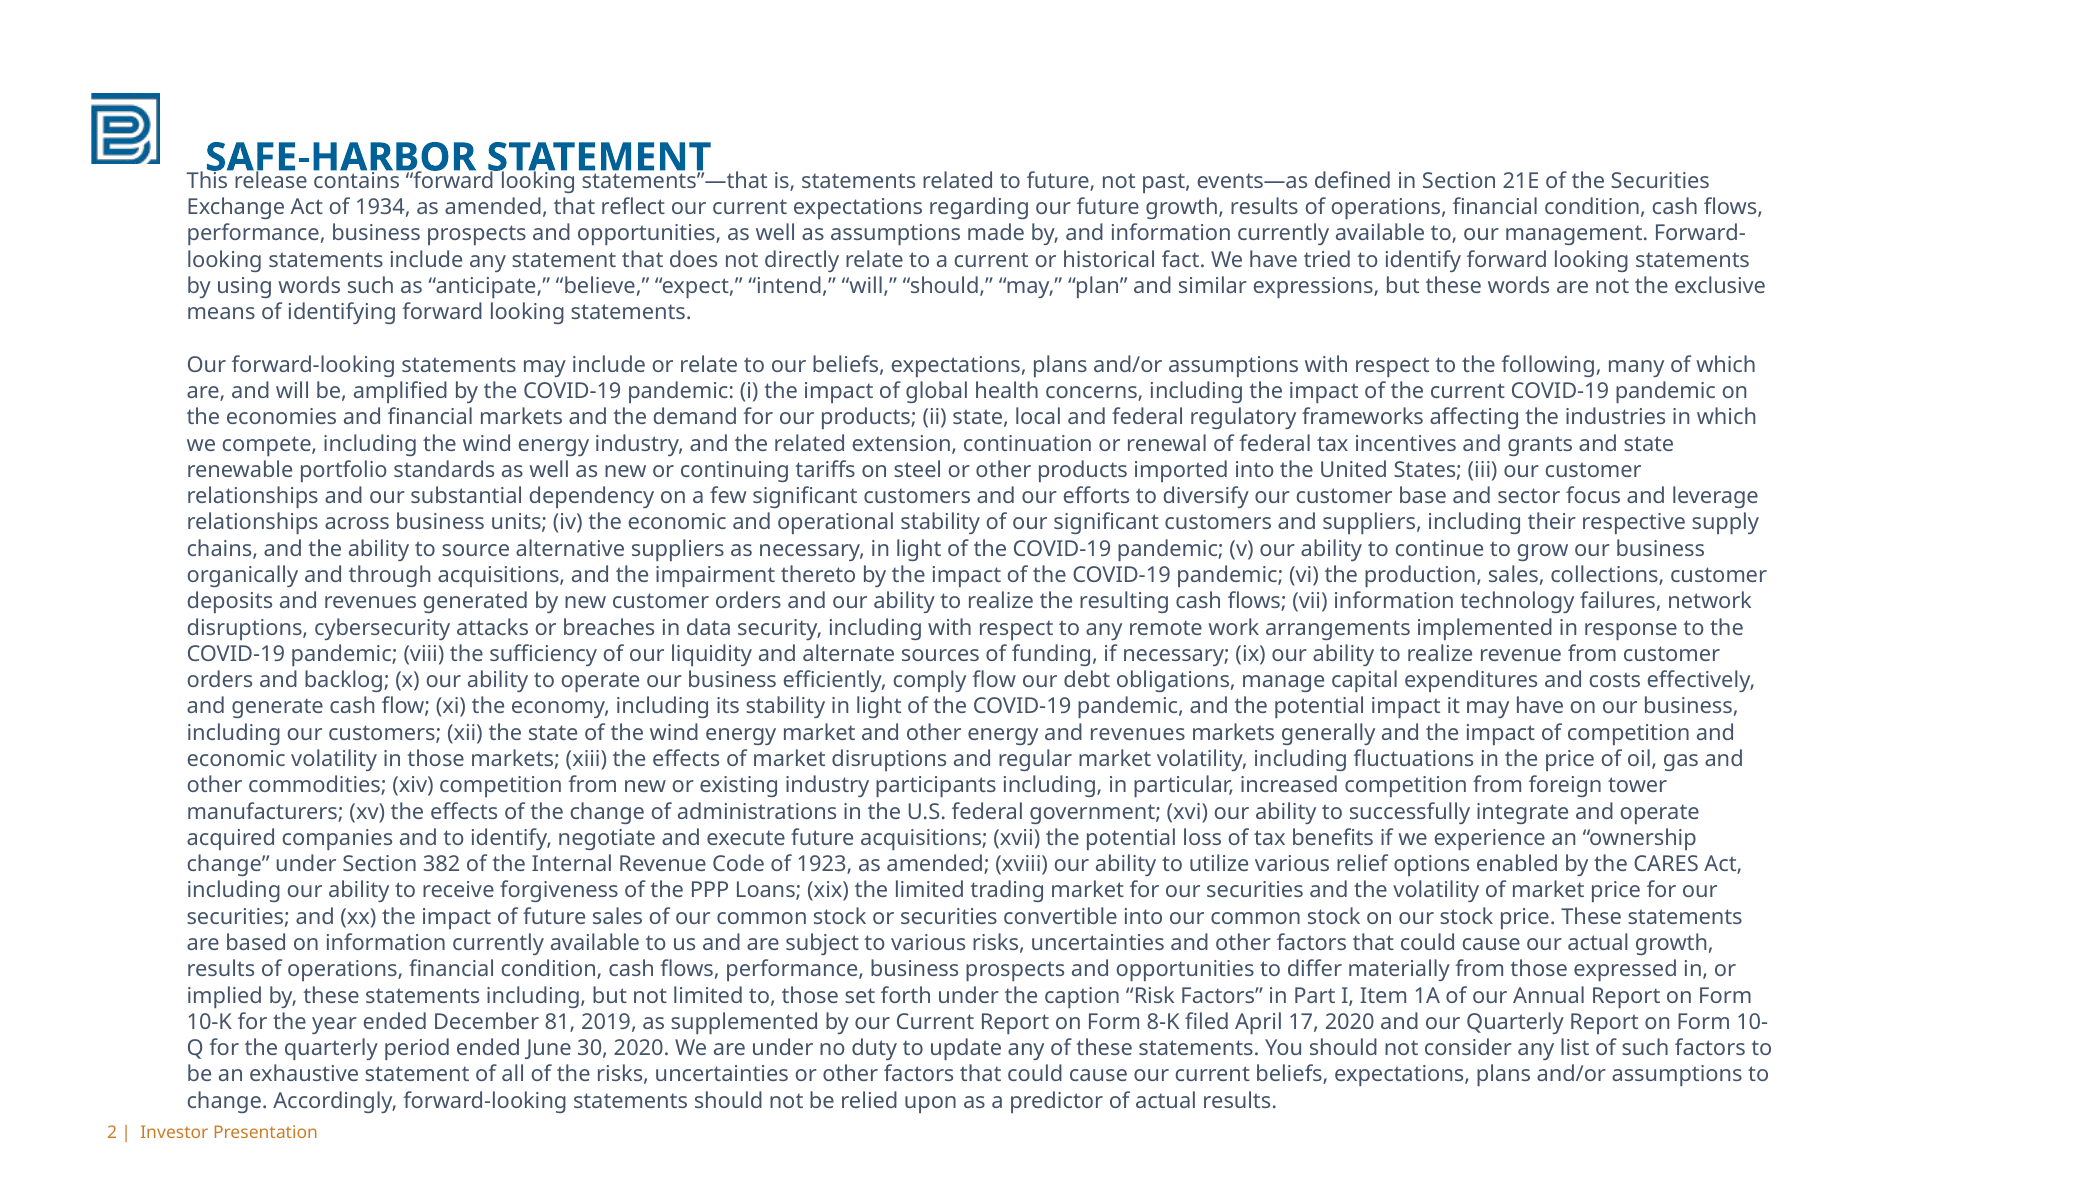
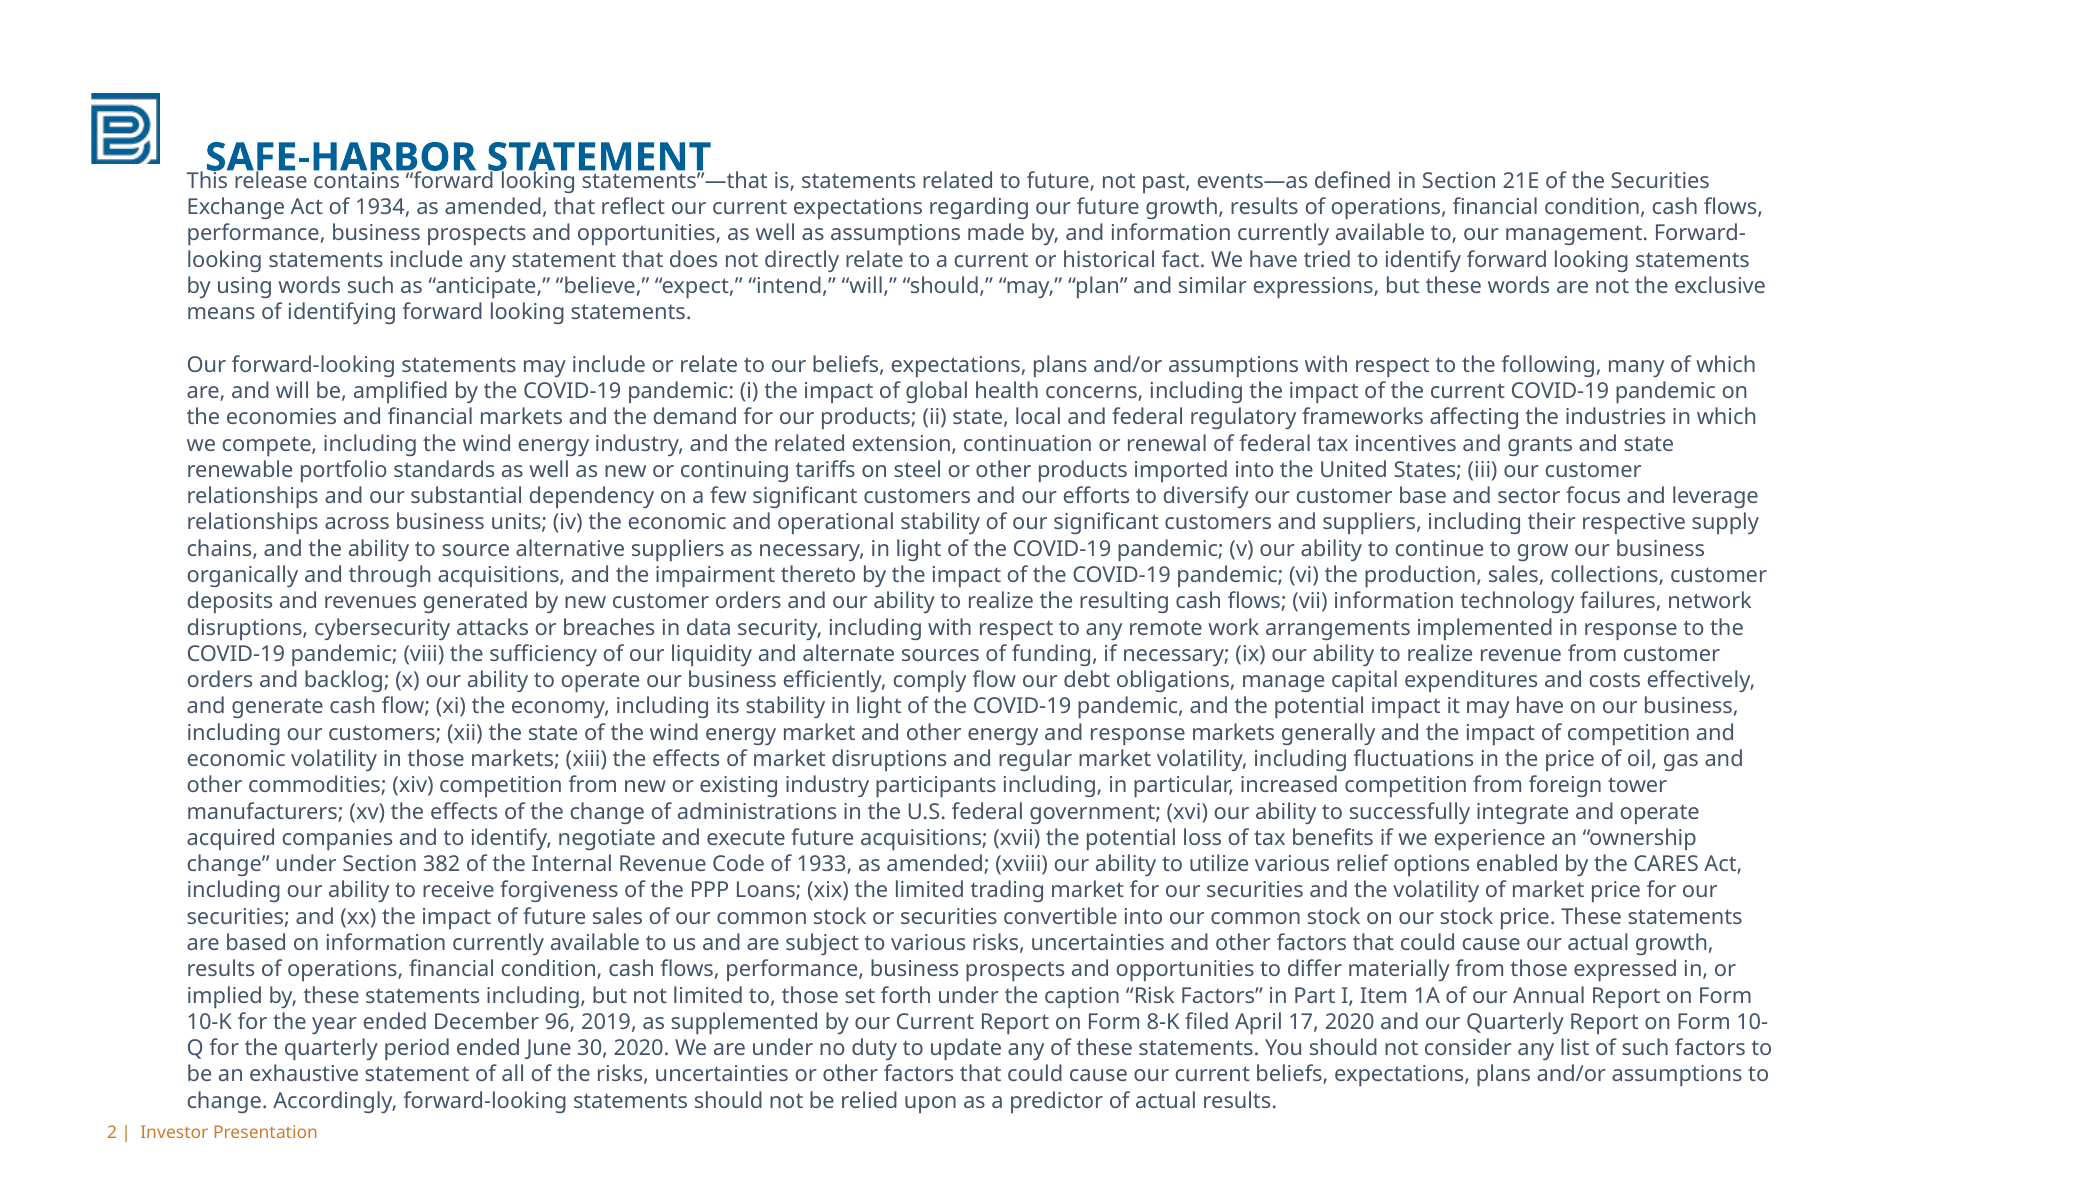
energy and revenues: revenues -> response
1923: 1923 -> 1933
81: 81 -> 96
